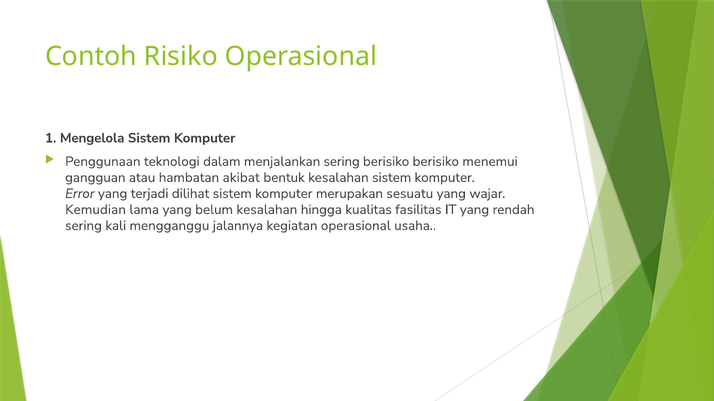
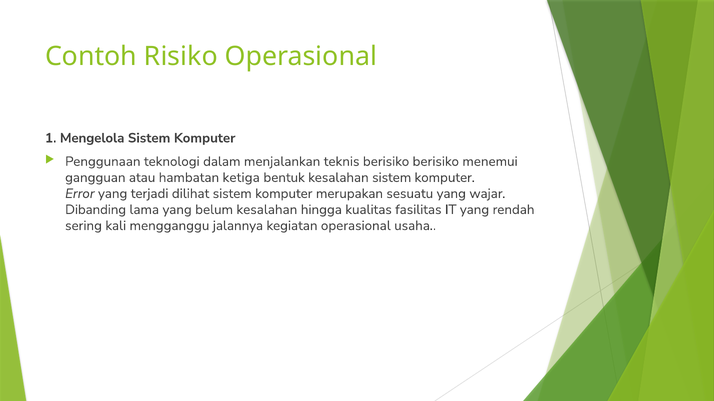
menjalankan sering: sering -> teknis
akibat: akibat -> ketiga
Kemudian: Kemudian -> Dibanding
